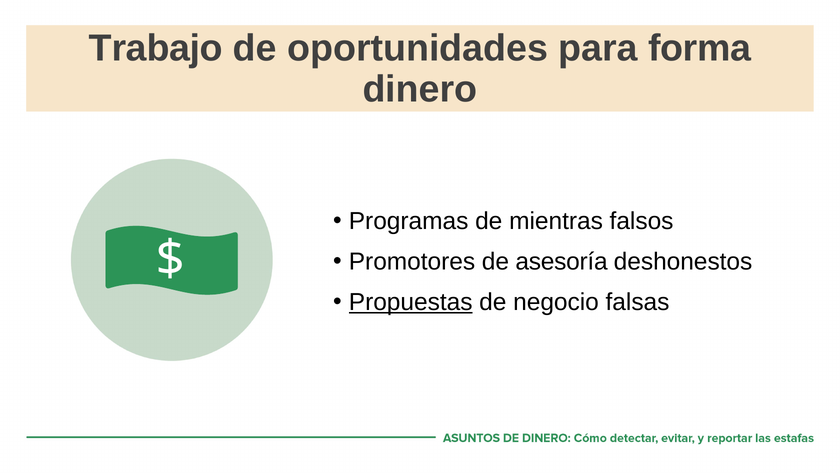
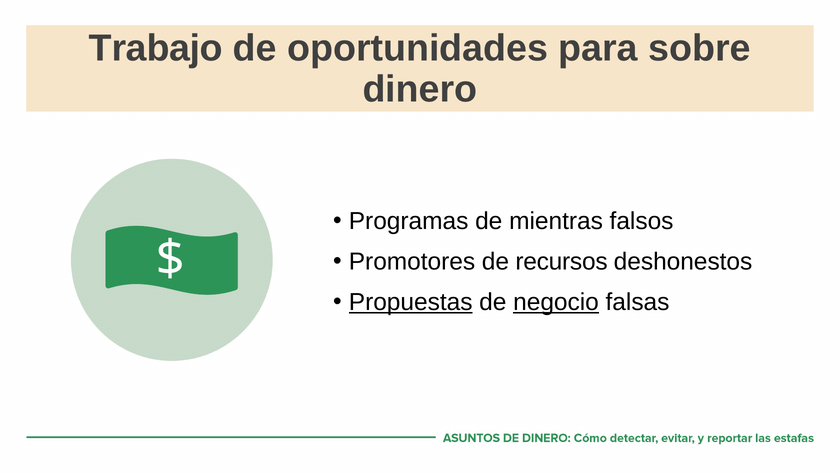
forma: forma -> sobre
asesoría: asesoría -> recursos
negocio underline: none -> present
